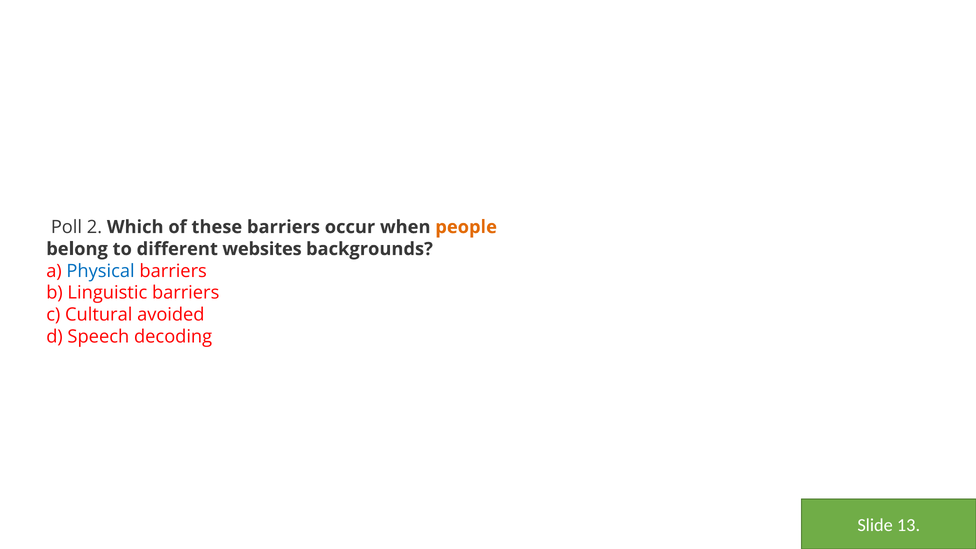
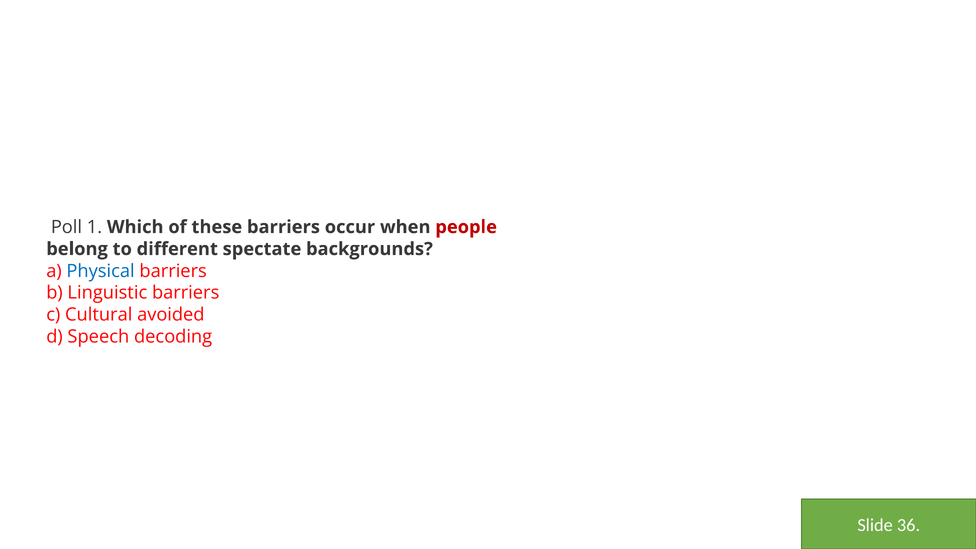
2: 2 -> 1
people colour: orange -> red
websites: websites -> spectate
13: 13 -> 36
